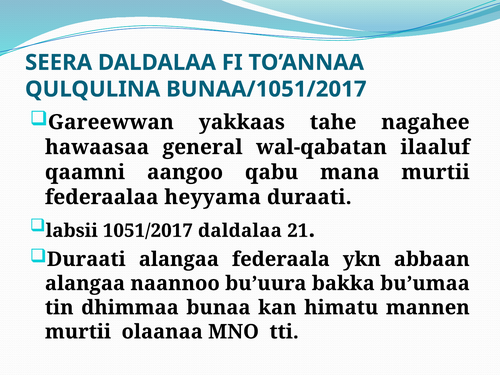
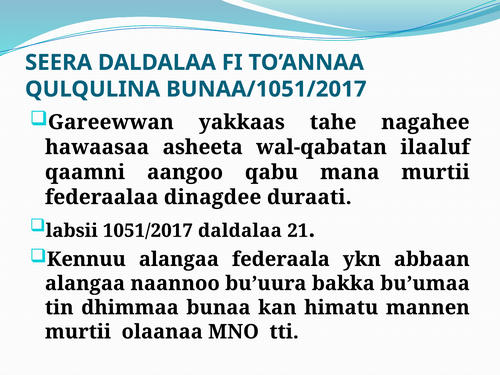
general: general -> asheeta
heyyama: heyyama -> dinagdee
Duraati at (86, 259): Duraati -> Kennuu
